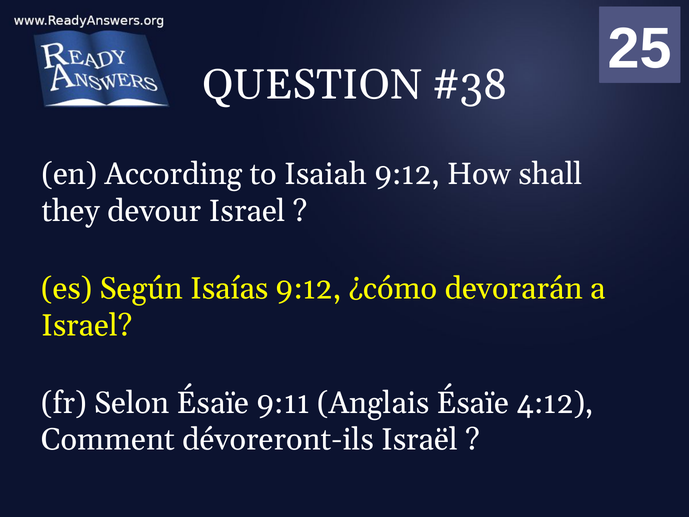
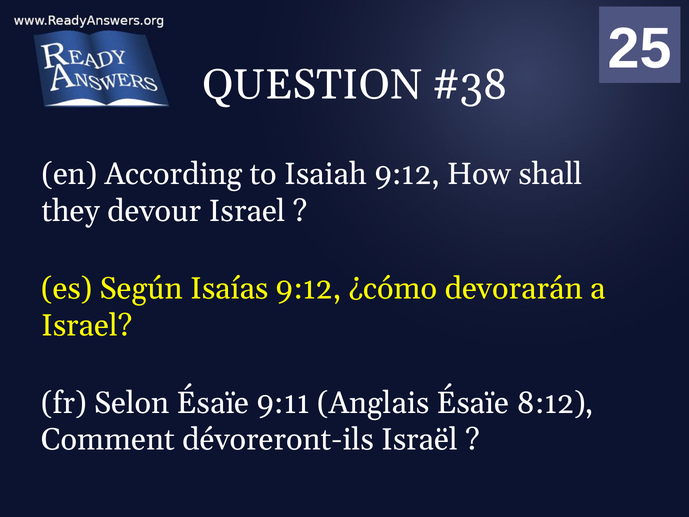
4:12: 4:12 -> 8:12
